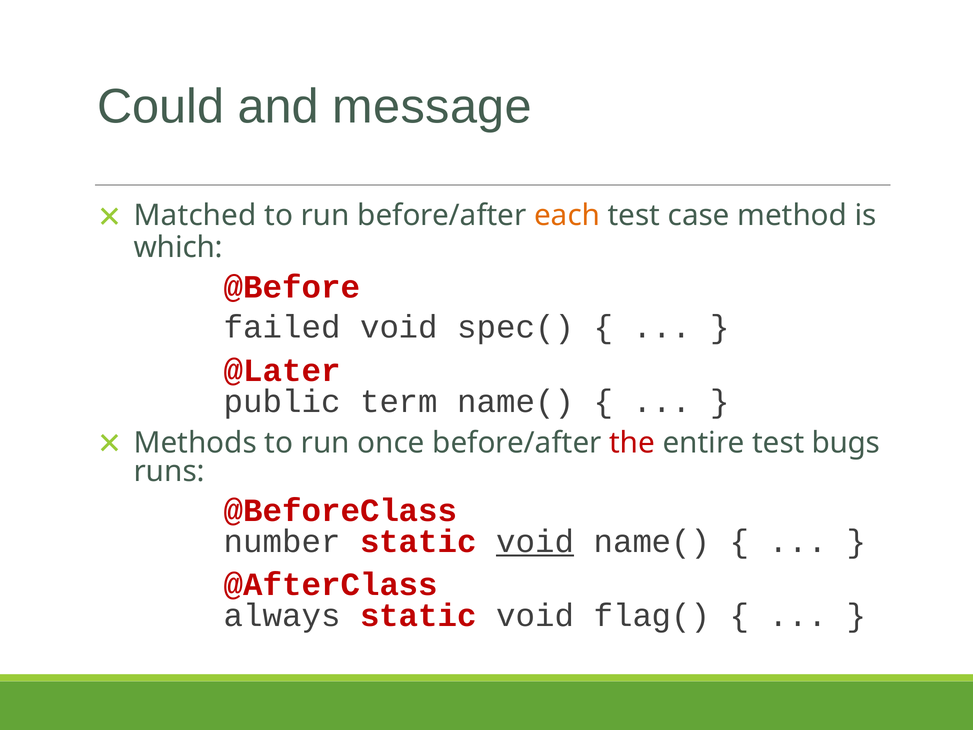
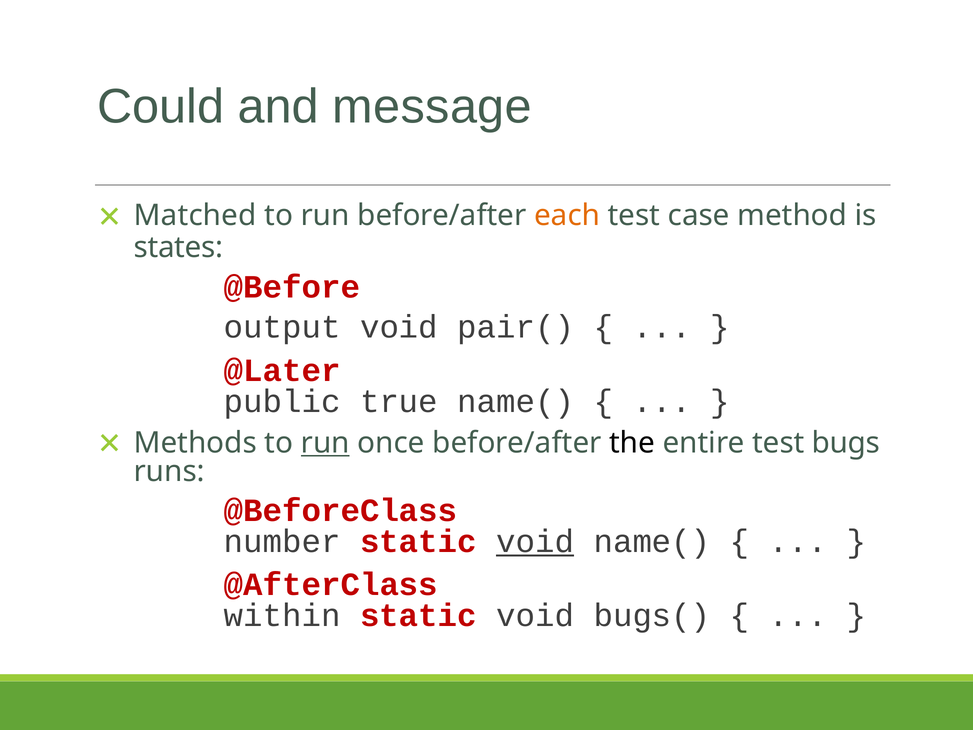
which: which -> states
failed: failed -> output
spec(: spec( -> pair(
term: term -> true
run at (325, 443) underline: none -> present
the colour: red -> black
always: always -> within
flag(: flag( -> bugs(
